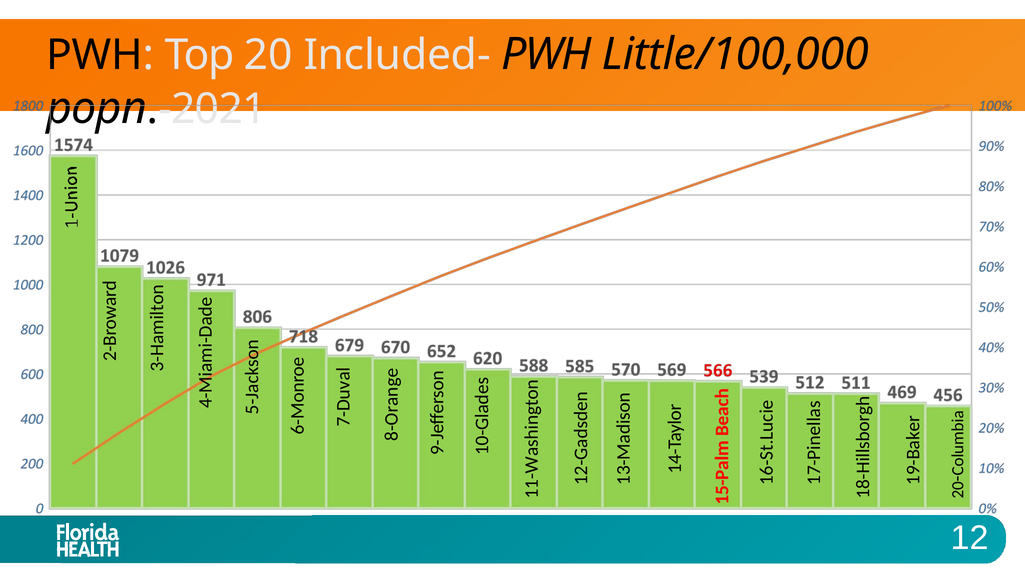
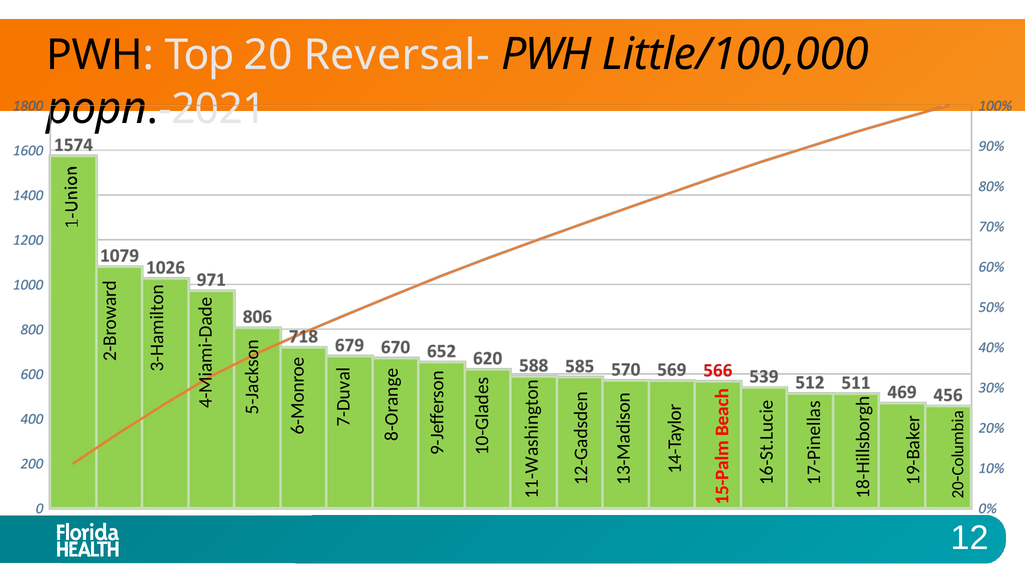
Included-: Included- -> Reversal-
